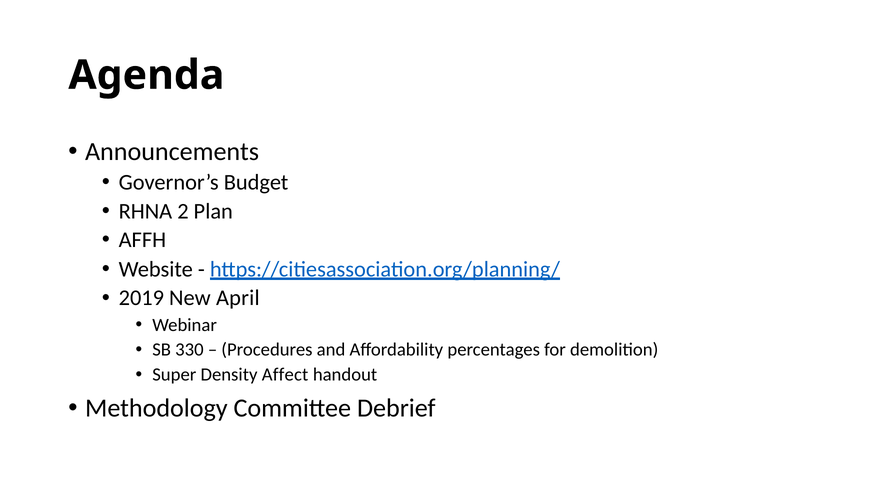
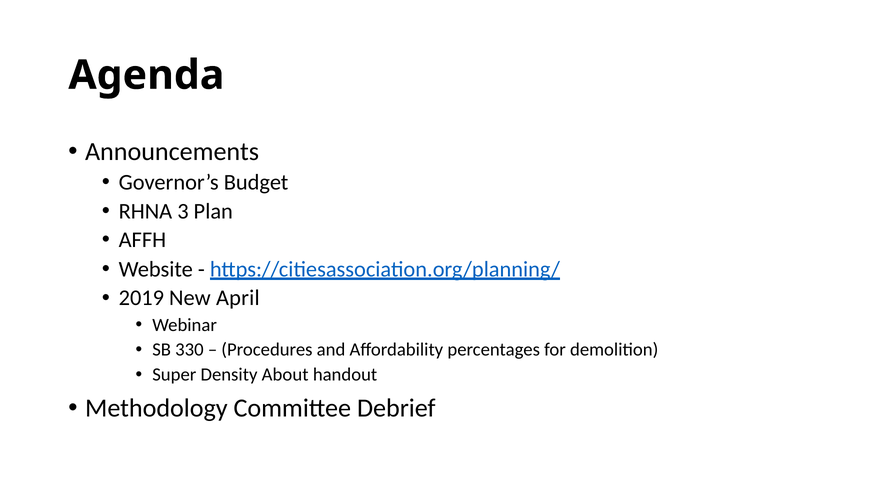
2: 2 -> 3
Affect: Affect -> About
